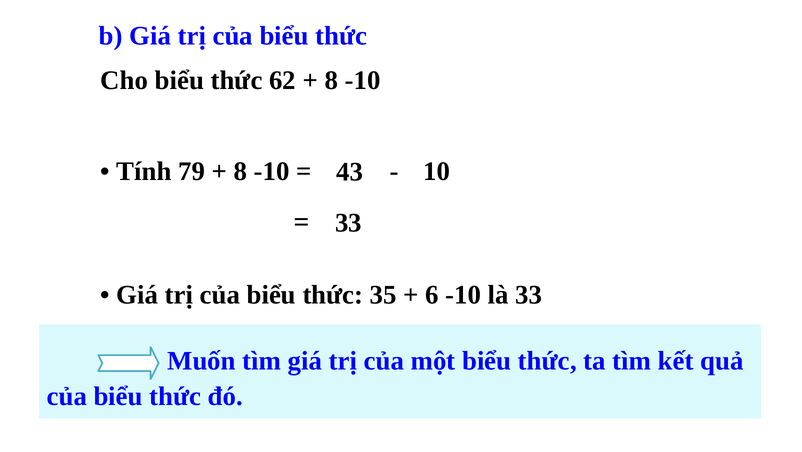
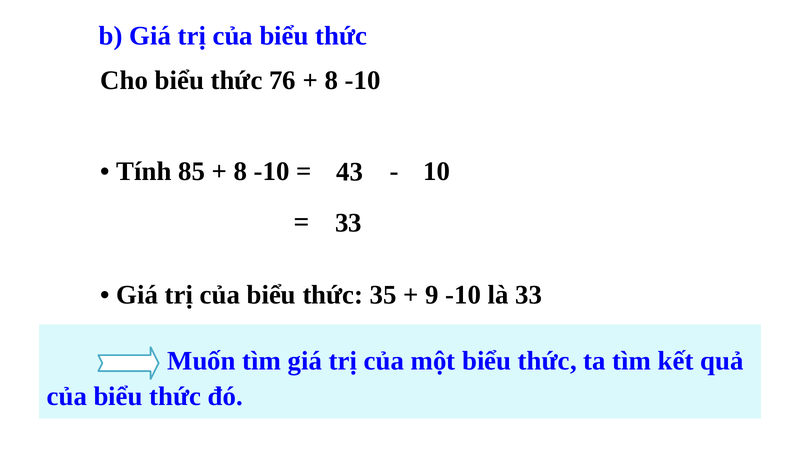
62: 62 -> 76
79: 79 -> 85
6: 6 -> 9
